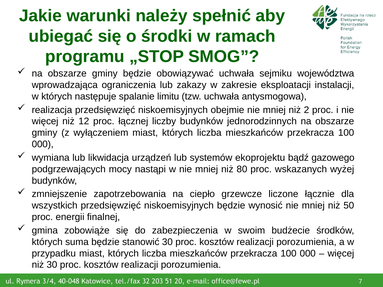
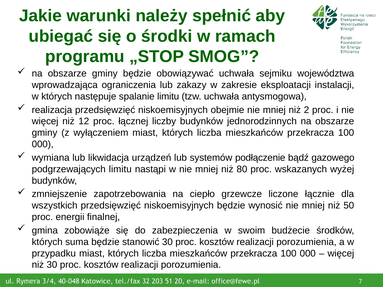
ekoprojektu: ekoprojektu -> podłączenie
podgrzewających mocy: mocy -> limitu
